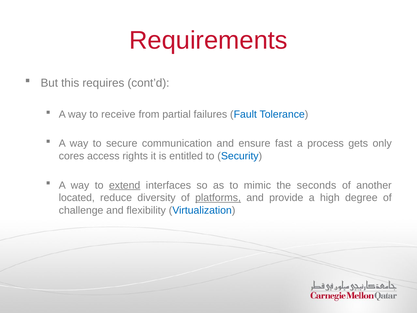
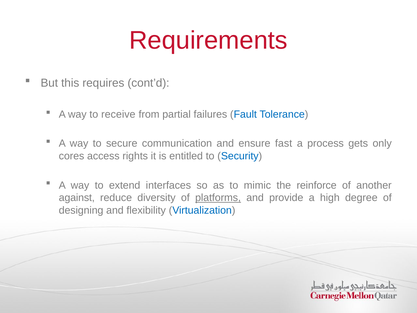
extend underline: present -> none
seconds: seconds -> reinforce
located: located -> against
challenge: challenge -> designing
